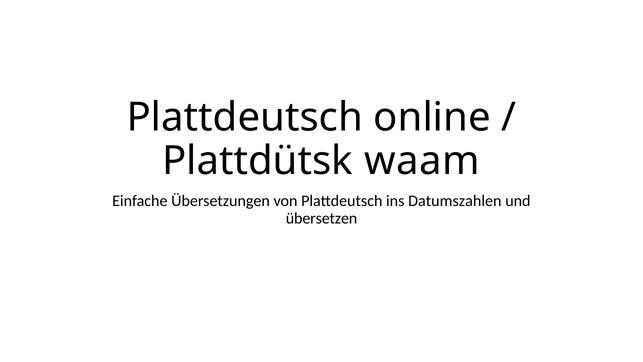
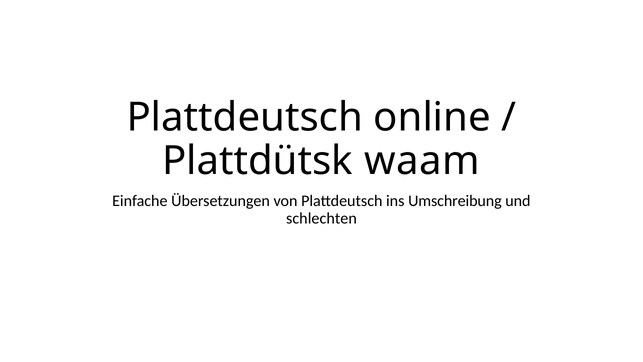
Datumszahlen: Datumszahlen -> Umschreibung
übersetzen: übersetzen -> schlechten
